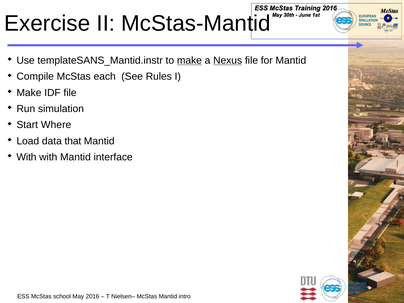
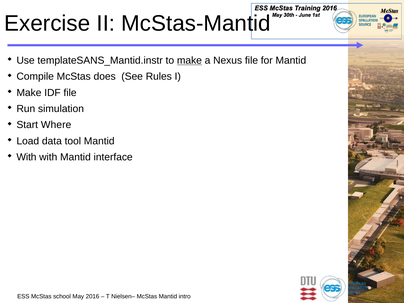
Nexus underline: present -> none
each: each -> does
that: that -> tool
